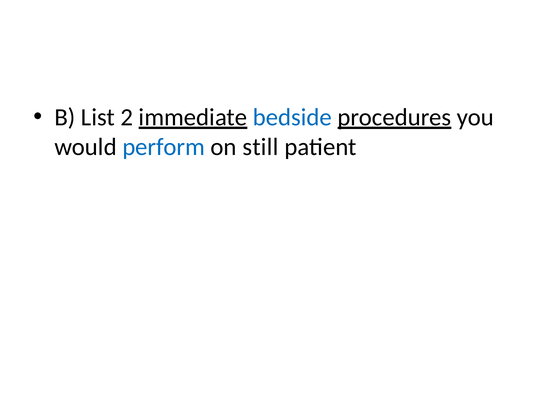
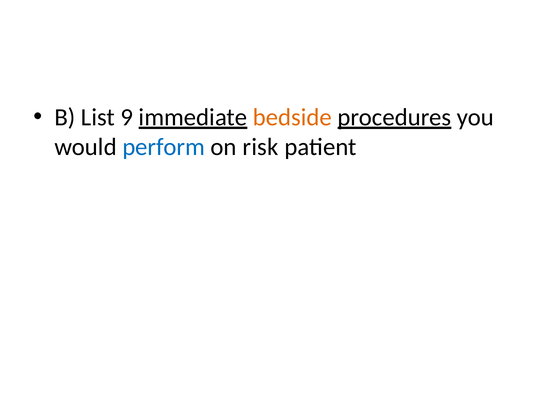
2: 2 -> 9
bedside colour: blue -> orange
still: still -> risk
